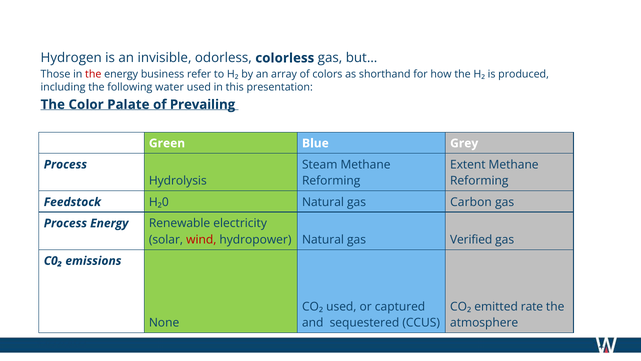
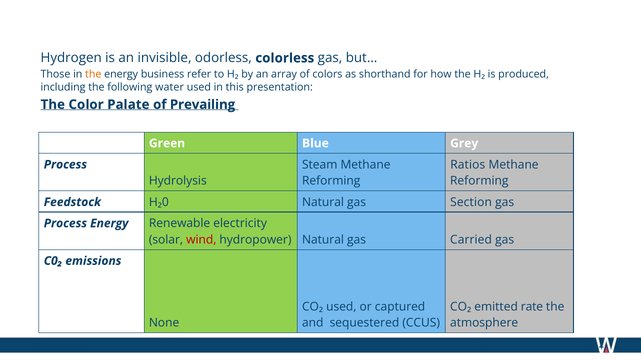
the at (93, 74) colour: red -> orange
Extent: Extent -> Ratios
Carbon: Carbon -> Section
Verified: Verified -> Carried
